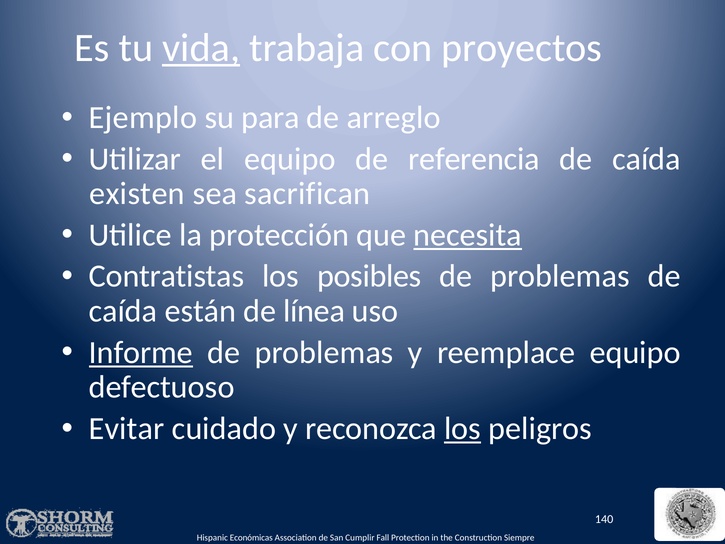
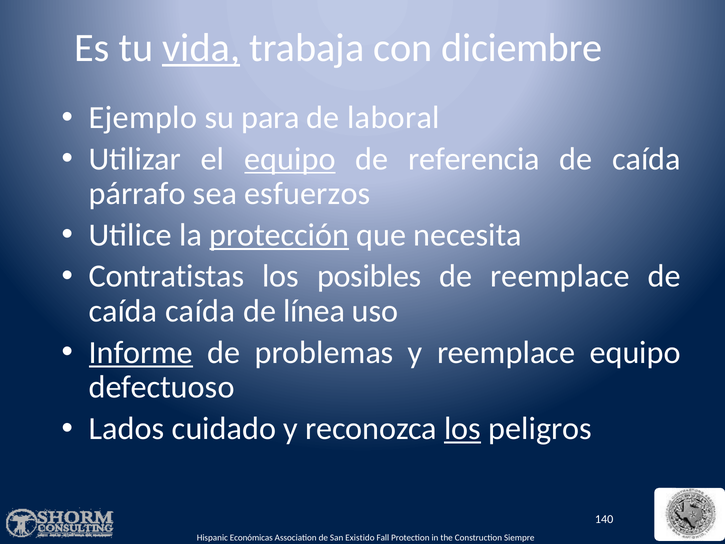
proyectos: proyectos -> diciembre
arreglo: arreglo -> laboral
equipo at (290, 159) underline: none -> present
existen: existen -> párrafo
sacrifican: sacrifican -> esfuerzos
protección underline: none -> present
necesita underline: present -> none
problemas at (560, 276): problemas -> reemplace
caída están: están -> caída
Evitar: Evitar -> Lados
Cumplir: Cumplir -> Existido
